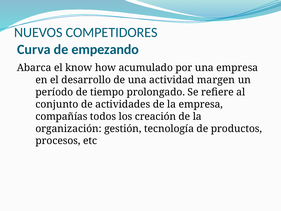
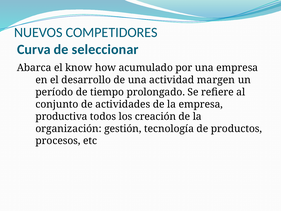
empezando: empezando -> seleccionar
compañías: compañías -> productiva
